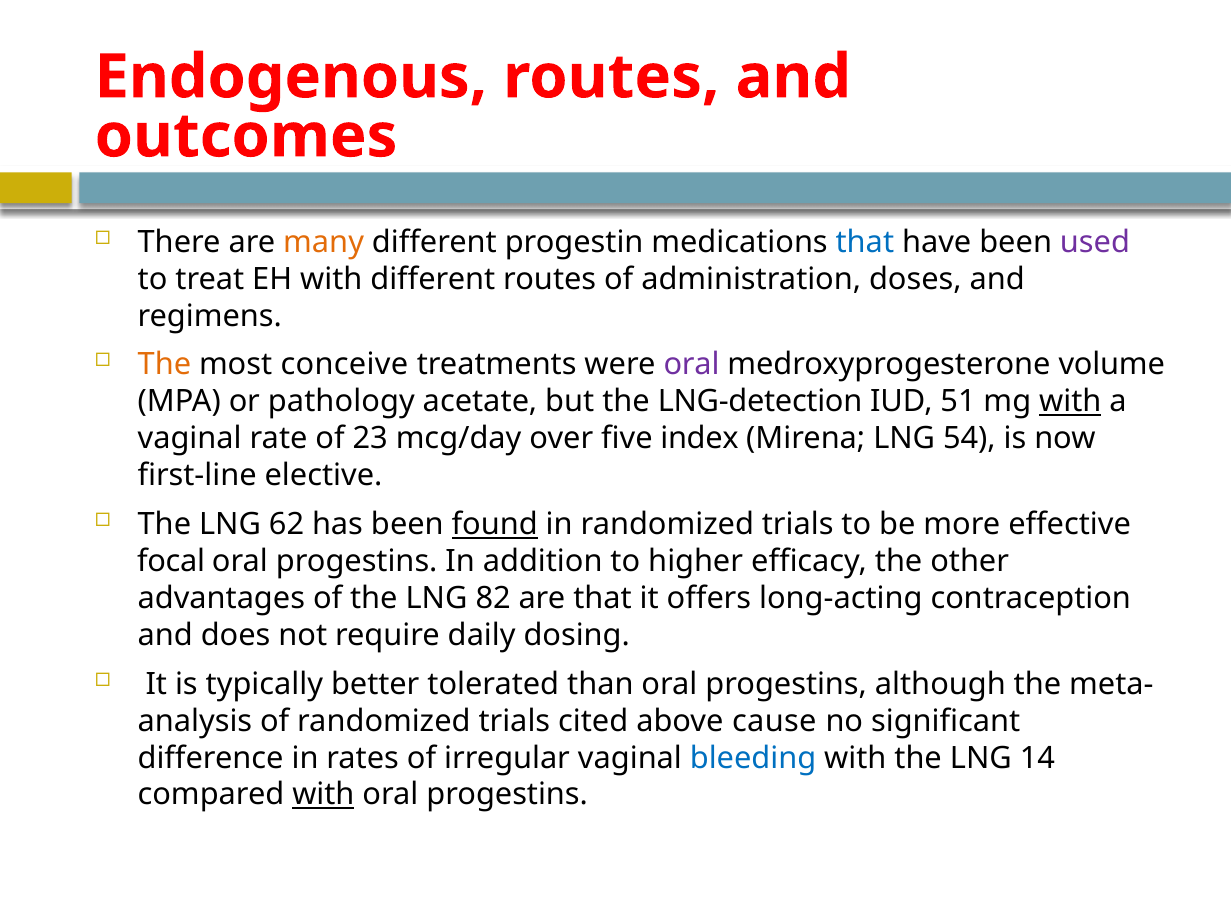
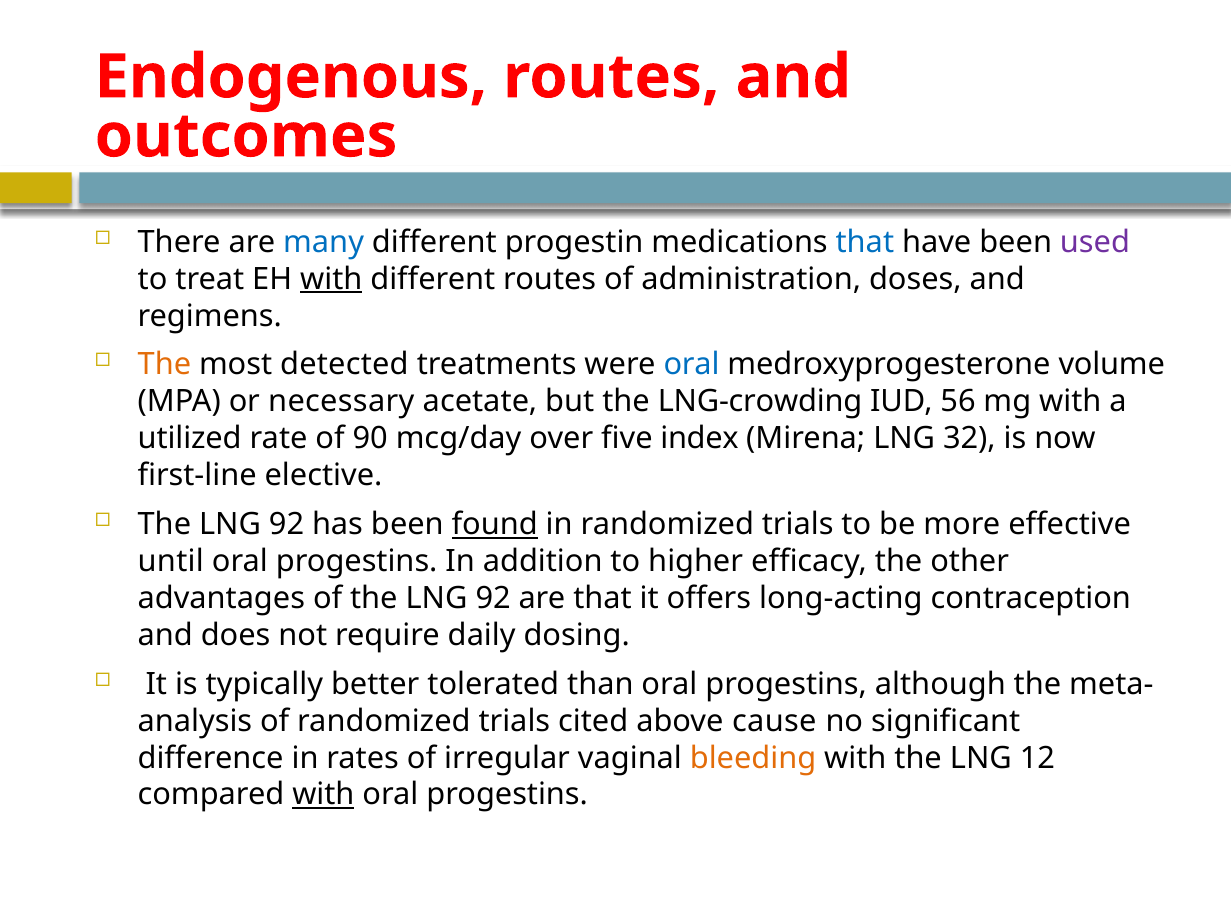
many colour: orange -> blue
with at (331, 279) underline: none -> present
conceive: conceive -> detected
oral at (692, 365) colour: purple -> blue
pathology: pathology -> necessary
LNG-detection: LNG-detection -> LNG-crowding
51: 51 -> 56
with at (1070, 402) underline: present -> none
vaginal at (190, 439): vaginal -> utilized
23: 23 -> 90
54: 54 -> 32
62 at (287, 525): 62 -> 92
focal: focal -> until
of the LNG 82: 82 -> 92
bleeding colour: blue -> orange
14: 14 -> 12
